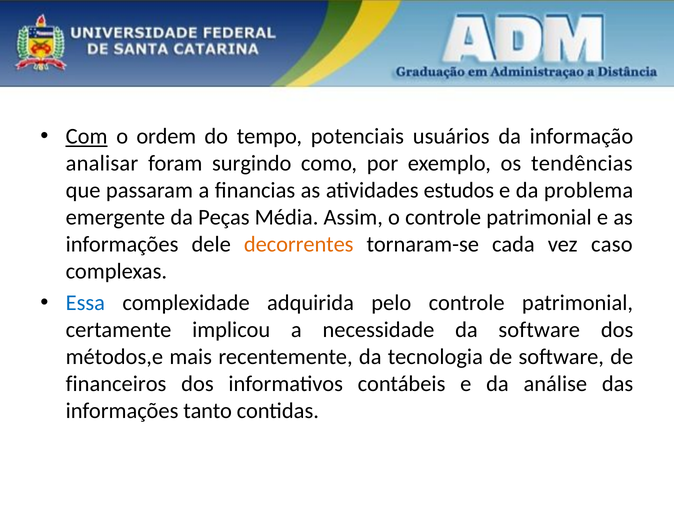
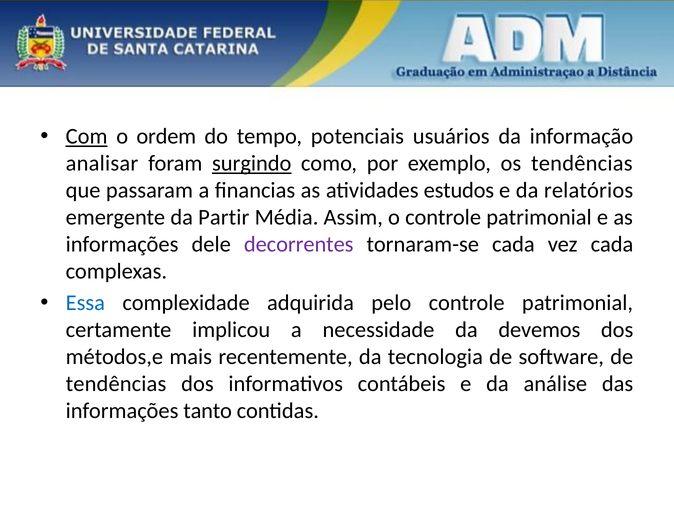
surgindo underline: none -> present
problema: problema -> relatórios
Peças: Peças -> Partir
decorrentes colour: orange -> purple
vez caso: caso -> cada
da software: software -> devemos
financeiros at (116, 384): financeiros -> tendências
